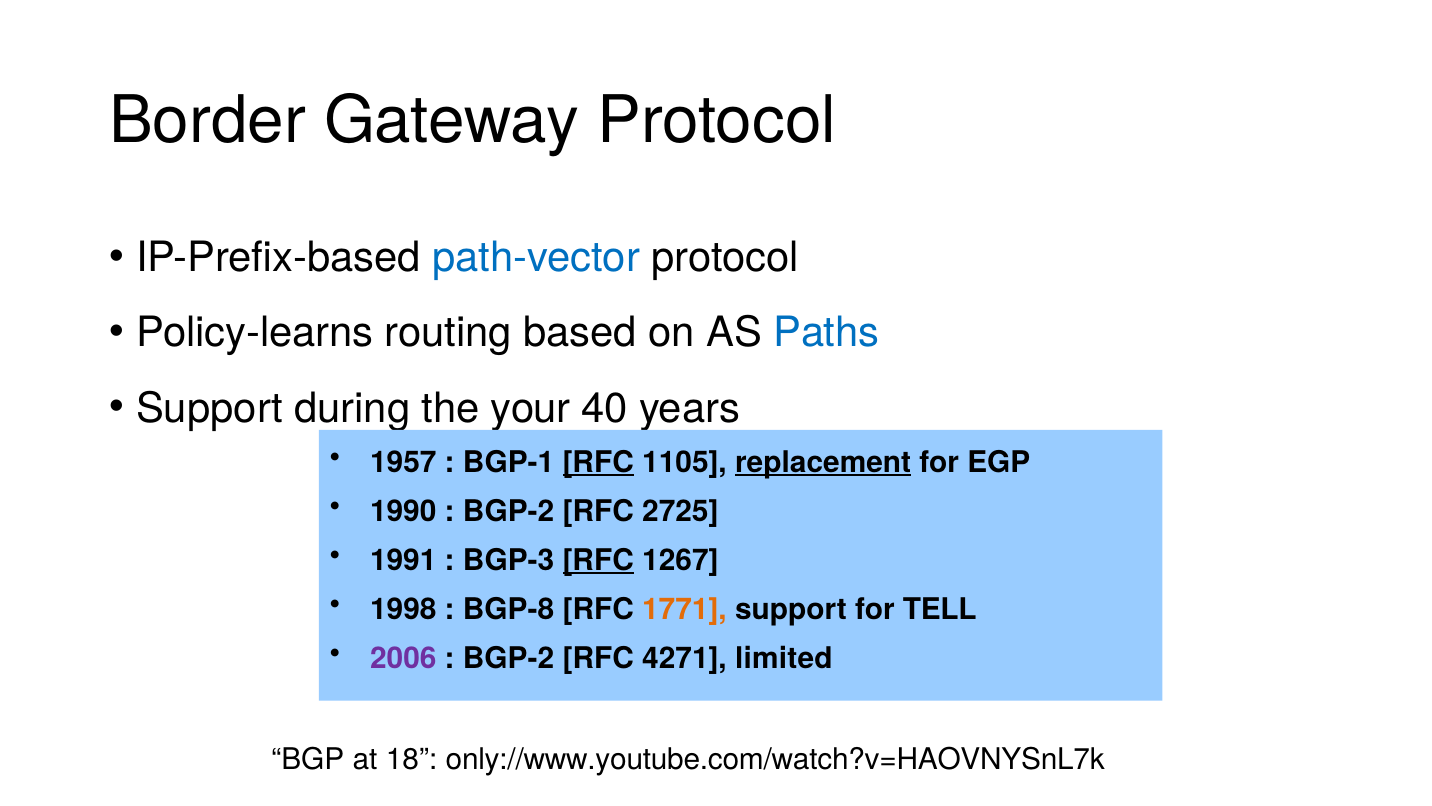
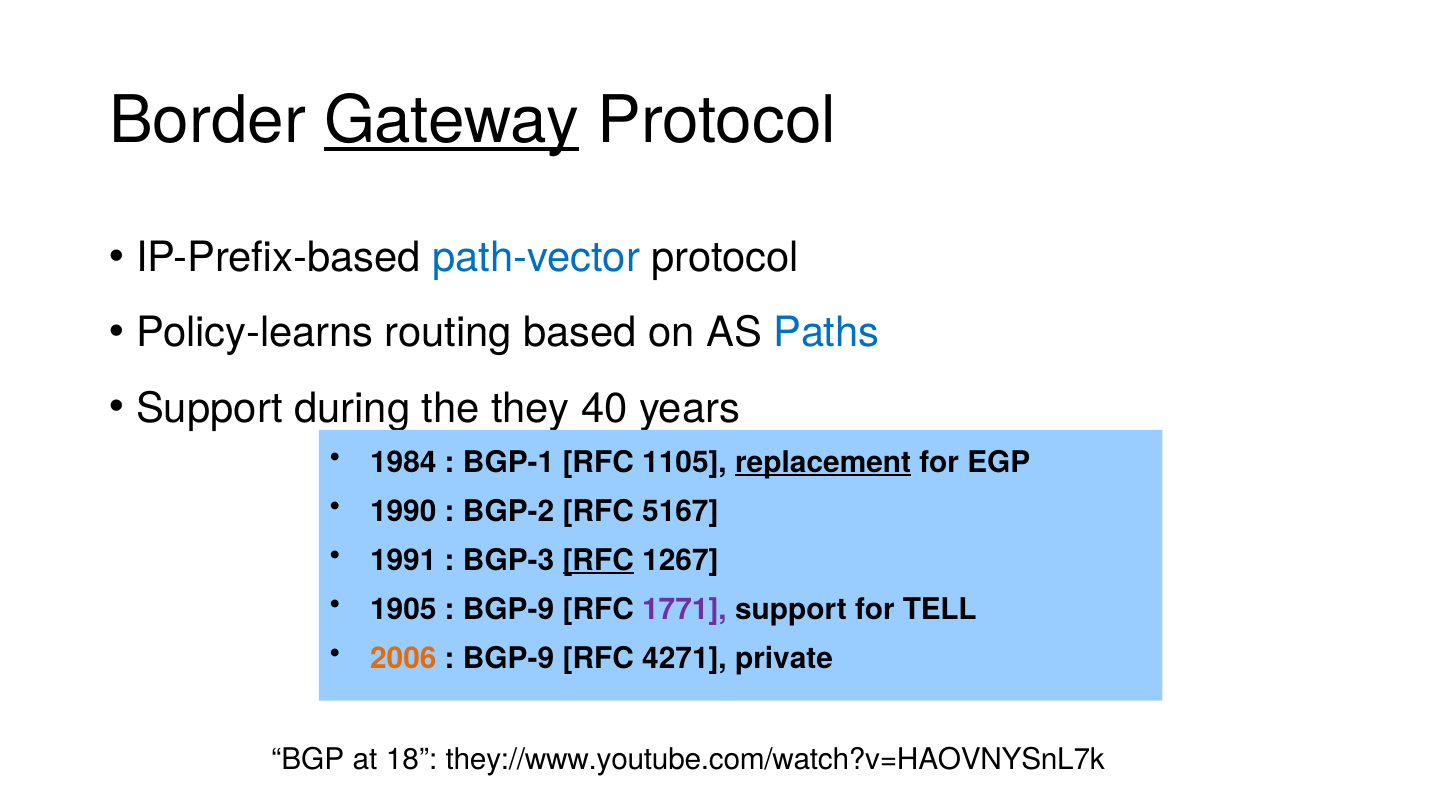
Gateway underline: none -> present
your: your -> they
1957: 1957 -> 1984
RFC at (598, 462) underline: present -> none
2725: 2725 -> 5167
1998: 1998 -> 1905
BGP-8 at (509, 609): BGP-8 -> BGP-9
1771 colour: orange -> purple
2006 colour: purple -> orange
BGP-2 at (509, 658): BGP-2 -> BGP-9
limited: limited -> private
only://www.youtube.com/watch?v=HAOVNYSnL7k: only://www.youtube.com/watch?v=HAOVNYSnL7k -> they://www.youtube.com/watch?v=HAOVNYSnL7k
